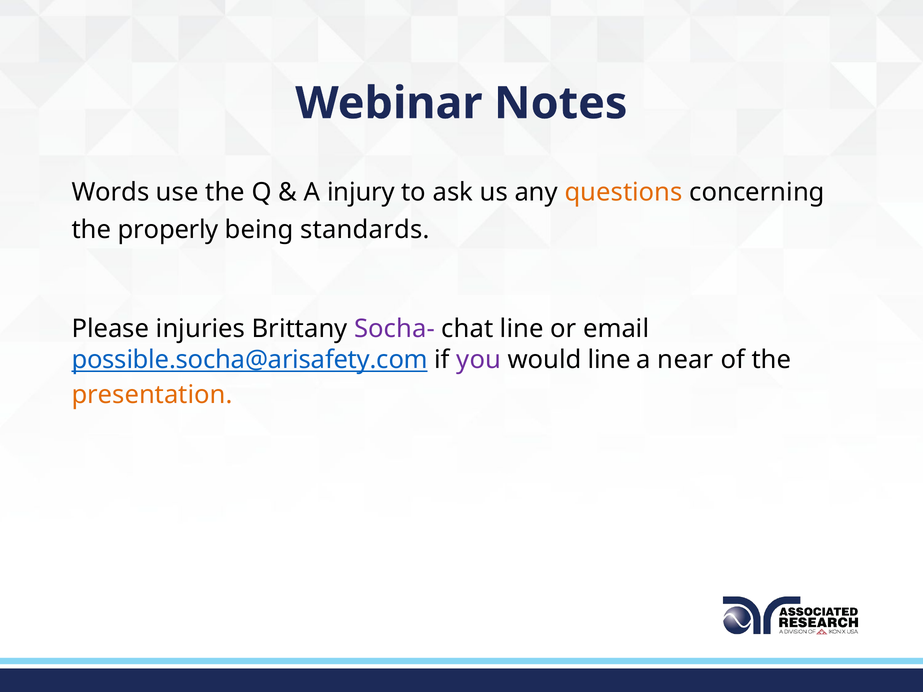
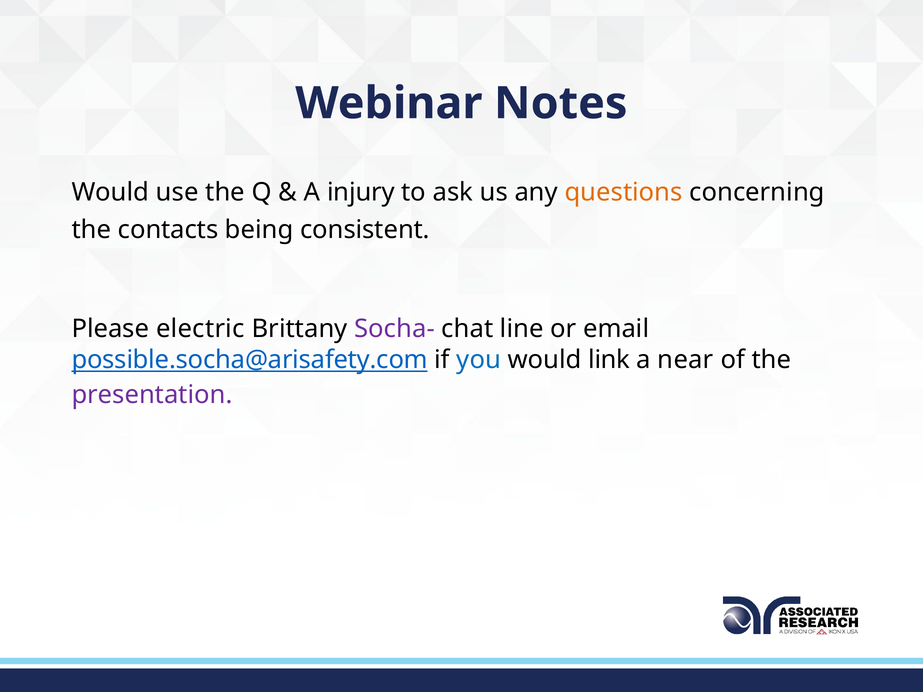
Words at (110, 192): Words -> Would
properly: properly -> contacts
standards: standards -> consistent
injuries: injuries -> electric
you colour: purple -> blue
would line: line -> link
presentation colour: orange -> purple
